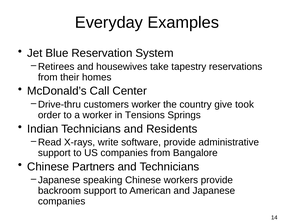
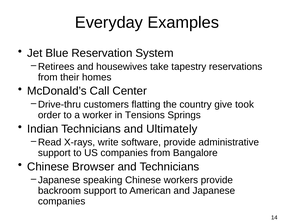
customers worker: worker -> flatting
Residents: Residents -> Ultimately
Partners: Partners -> Browser
